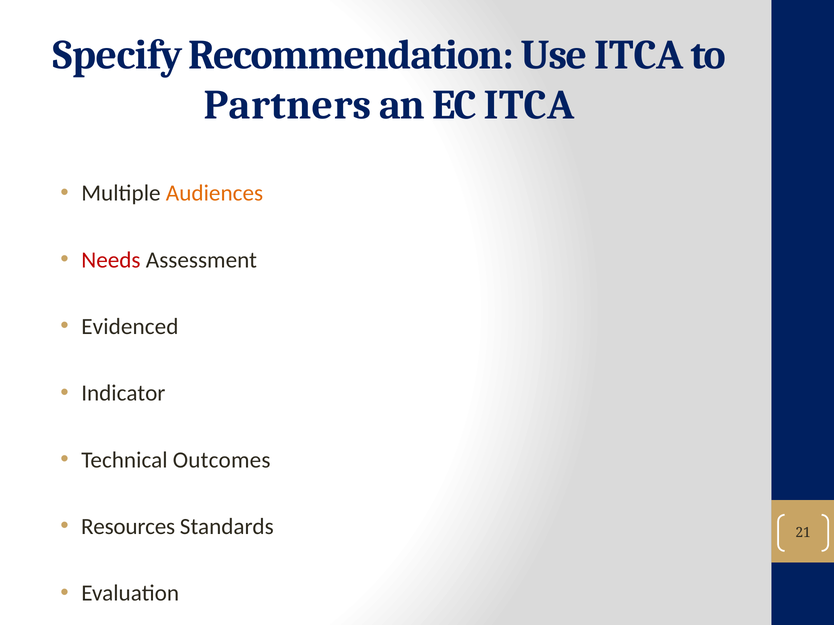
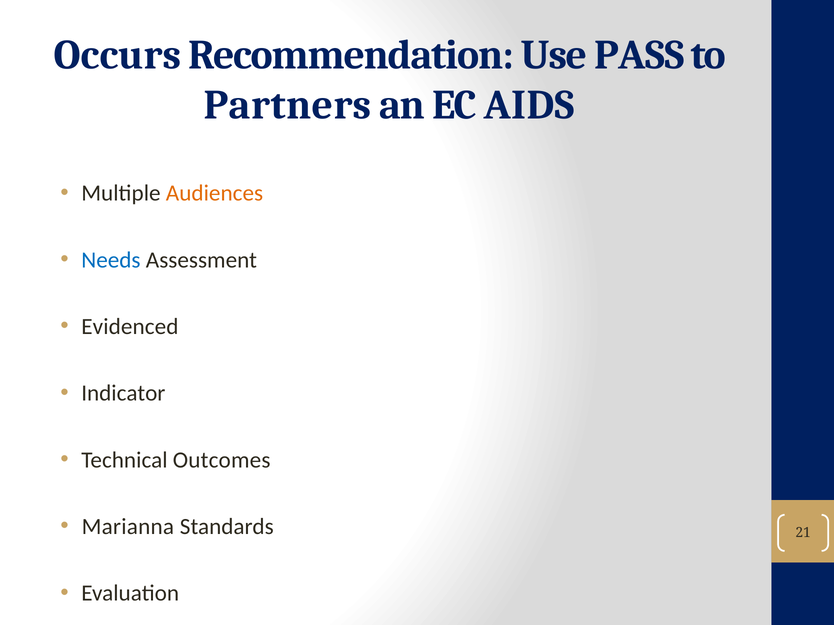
Specify: Specify -> Occurs
Use ITCA: ITCA -> PASS
EC ITCA: ITCA -> AIDS
Needs colour: red -> blue
Resources: Resources -> Marianna
